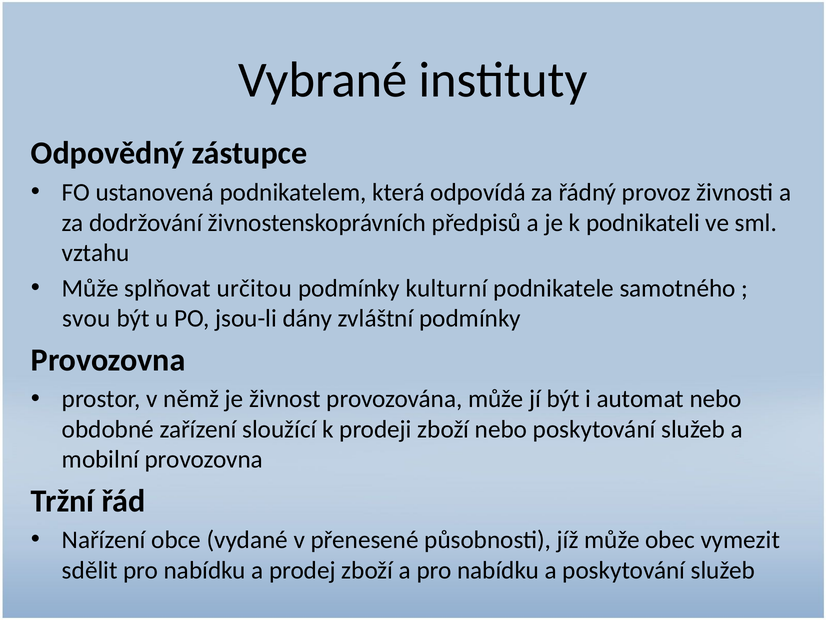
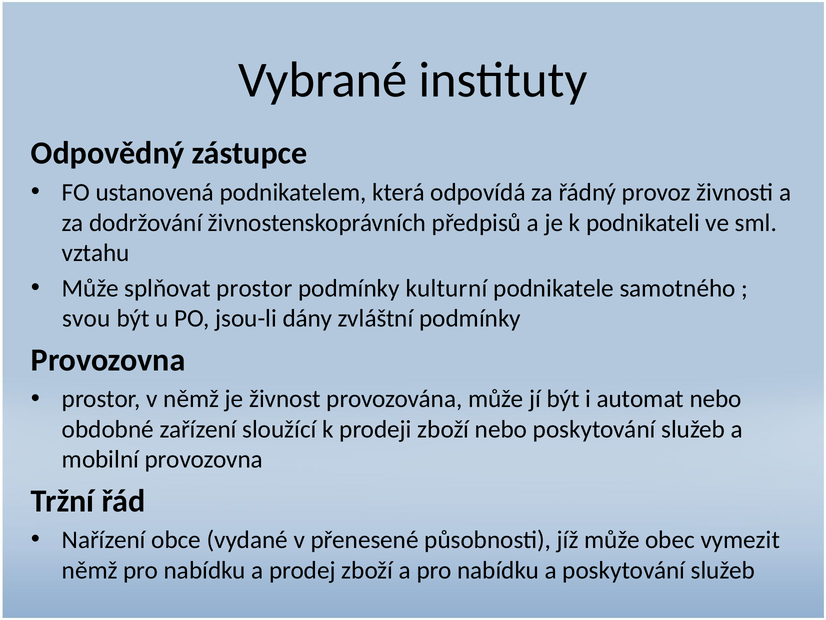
splňovat určitou: určitou -> prostor
sdělit at (90, 570): sdělit -> němž
